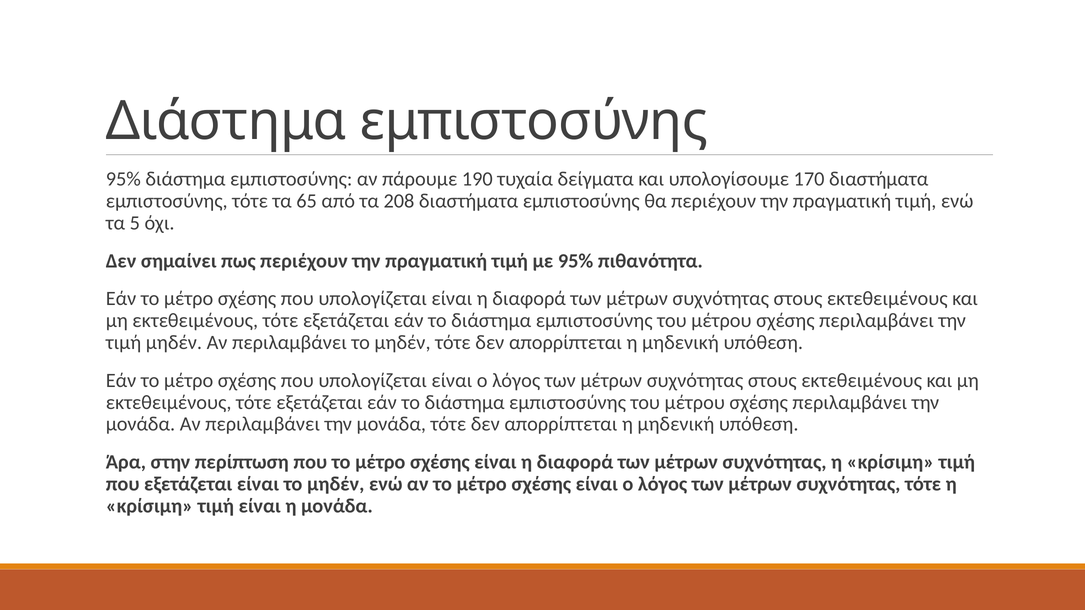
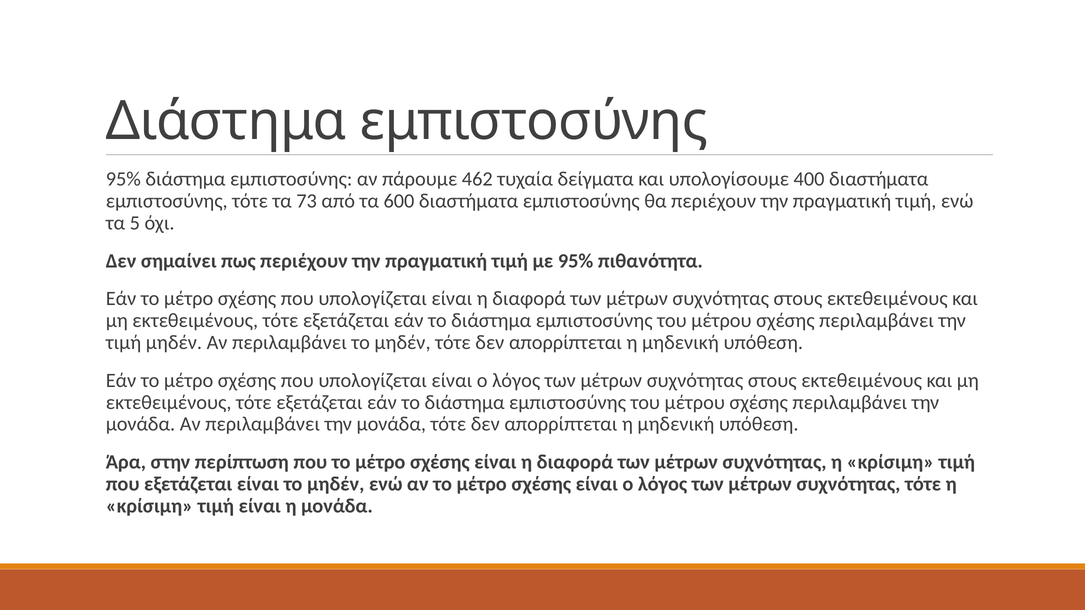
190: 190 -> 462
170: 170 -> 400
65: 65 -> 73
208: 208 -> 600
